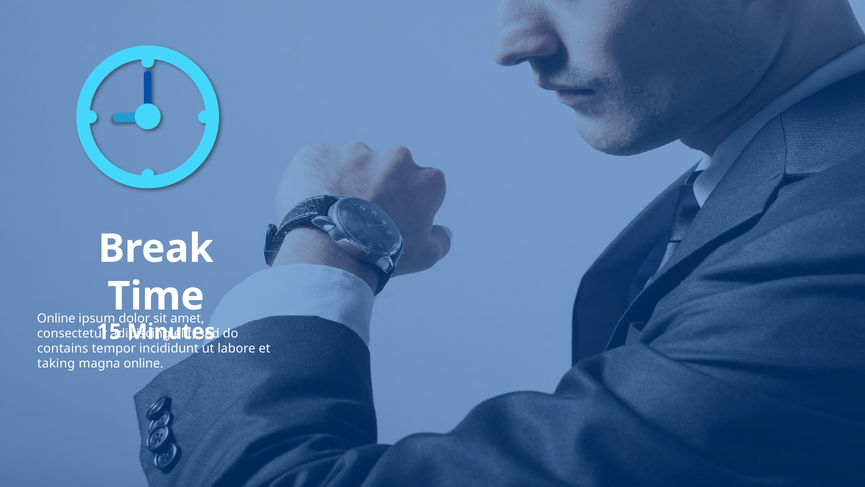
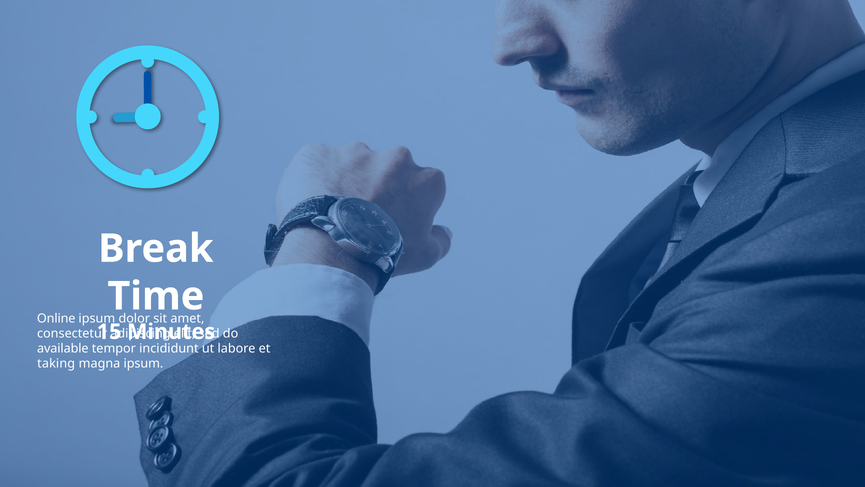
contains: contains -> available
magna online: online -> ipsum
